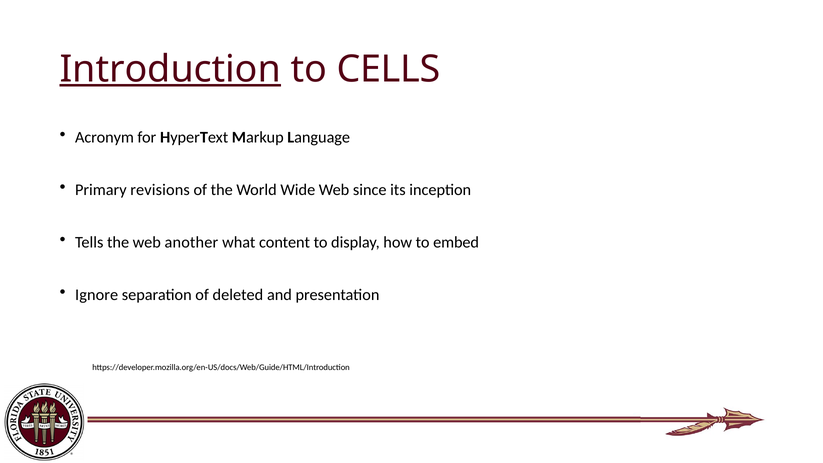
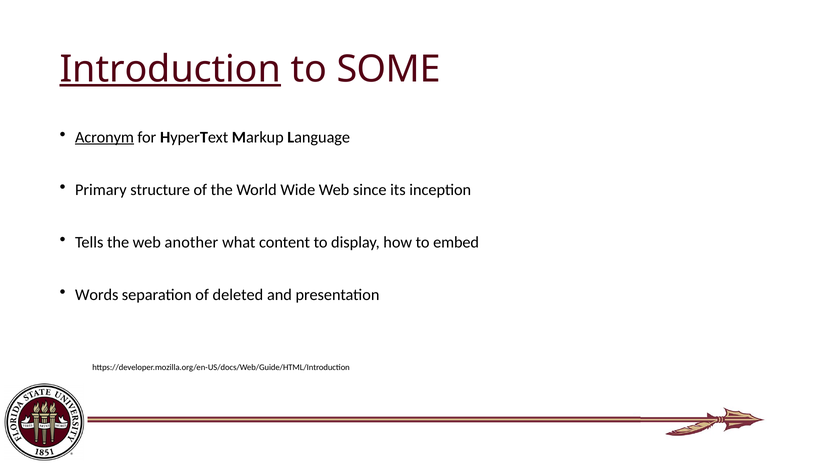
CELLS: CELLS -> SOME
Acronym underline: none -> present
revisions: revisions -> structure
Ignore: Ignore -> Words
